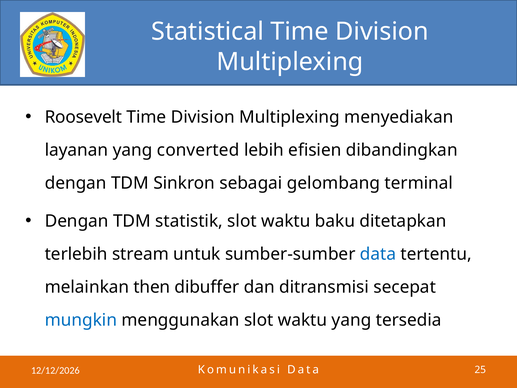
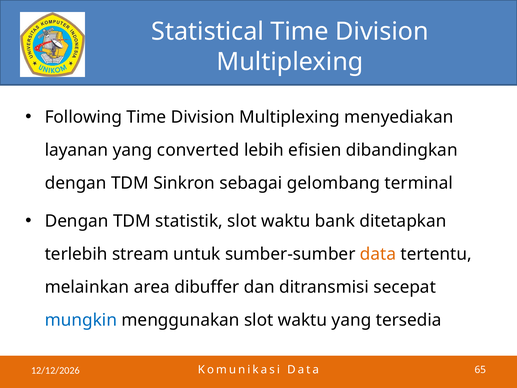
Roosevelt: Roosevelt -> Following
baku: baku -> bank
data at (378, 254) colour: blue -> orange
then: then -> area
25: 25 -> 65
